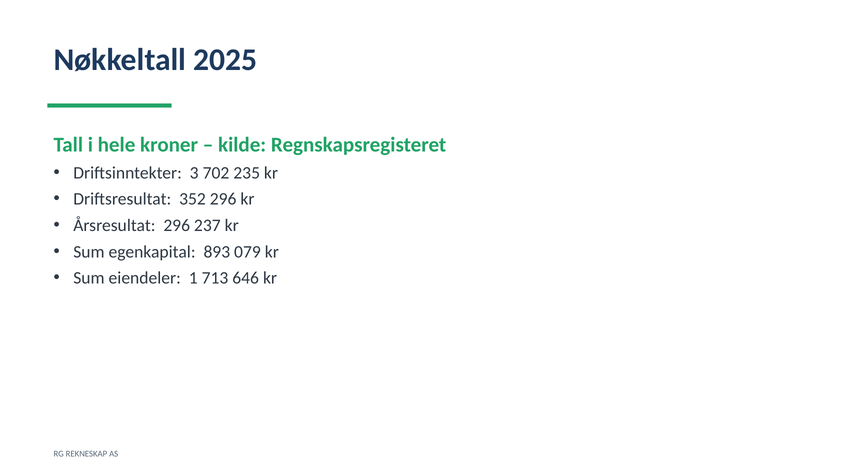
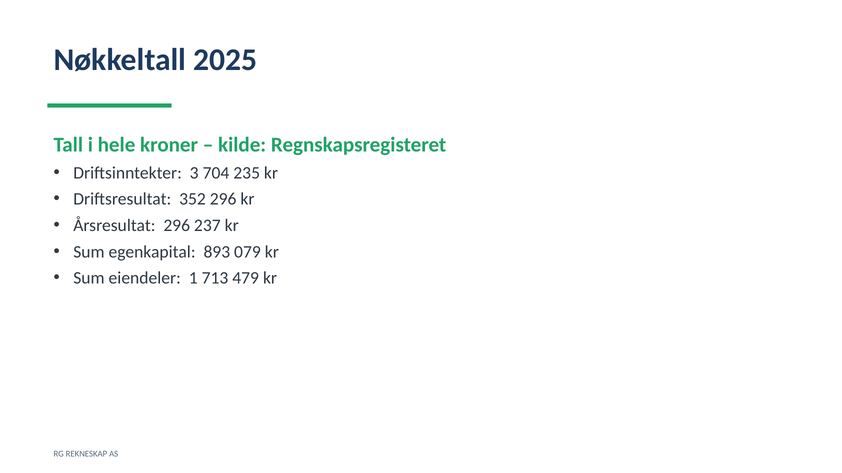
702: 702 -> 704
646: 646 -> 479
